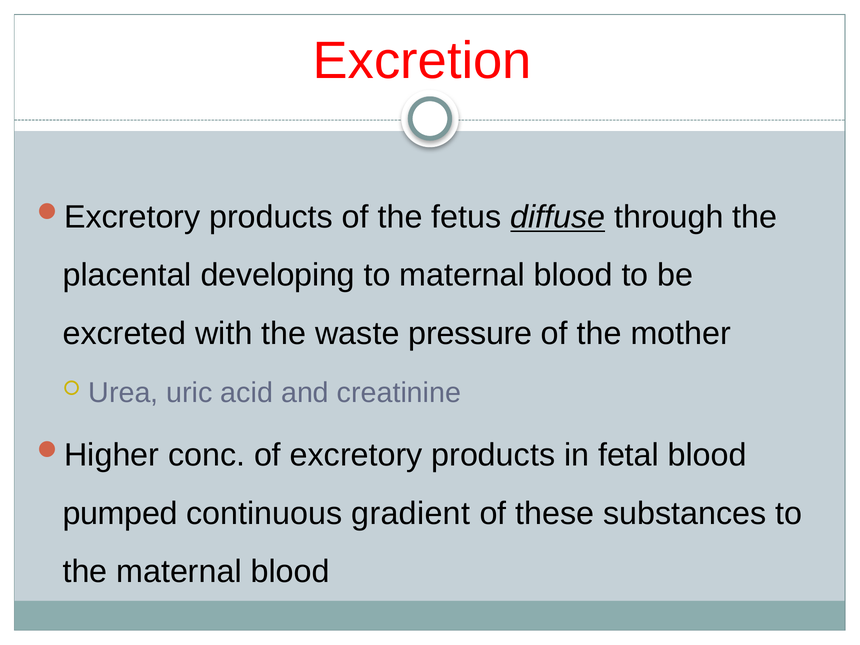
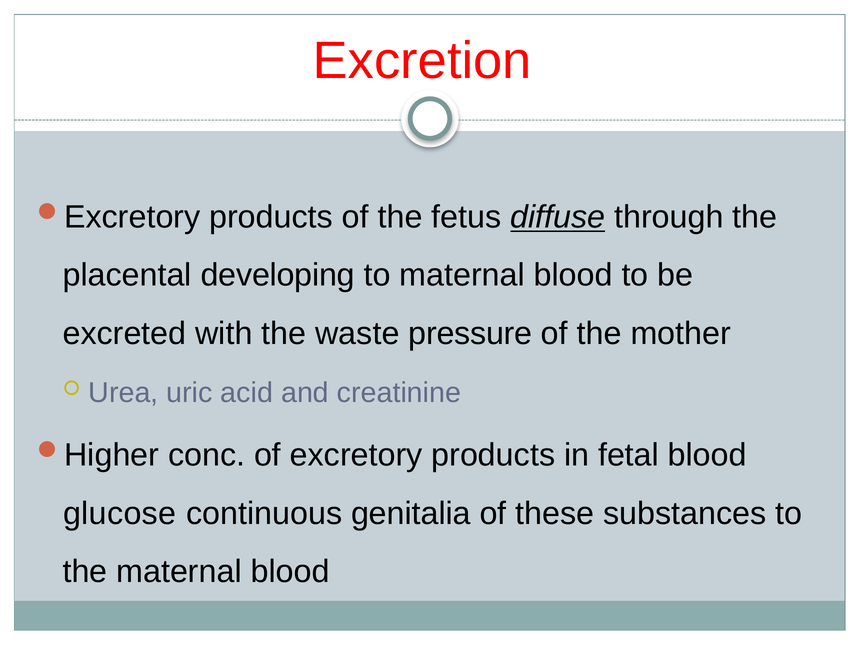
pumped: pumped -> glucose
gradient: gradient -> genitalia
